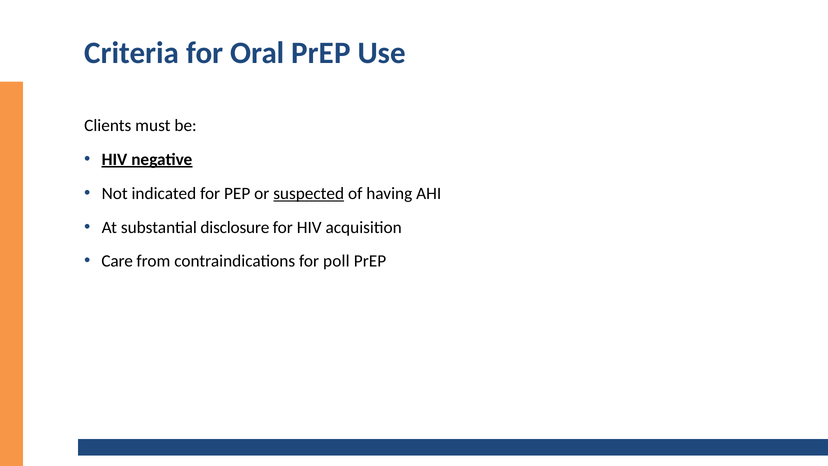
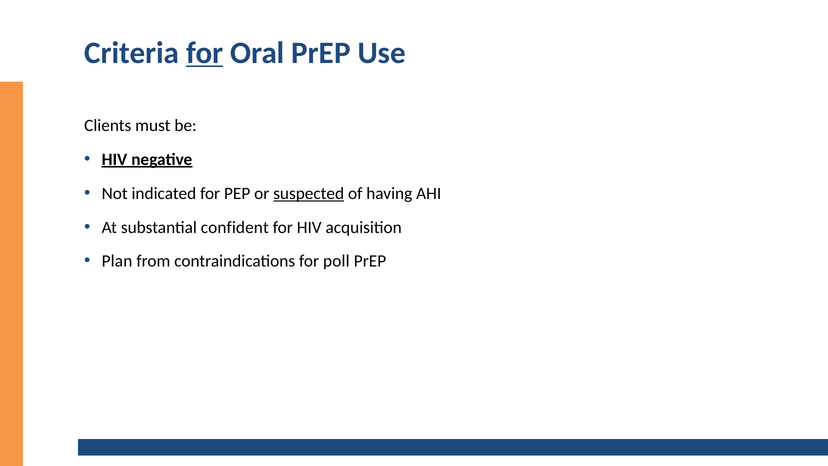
for at (205, 53) underline: none -> present
disclosure: disclosure -> confident
Care: Care -> Plan
